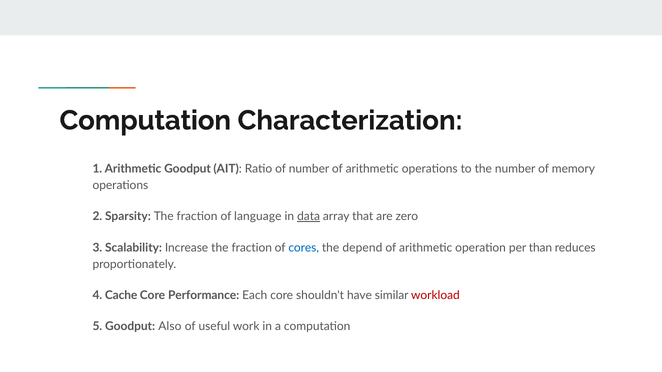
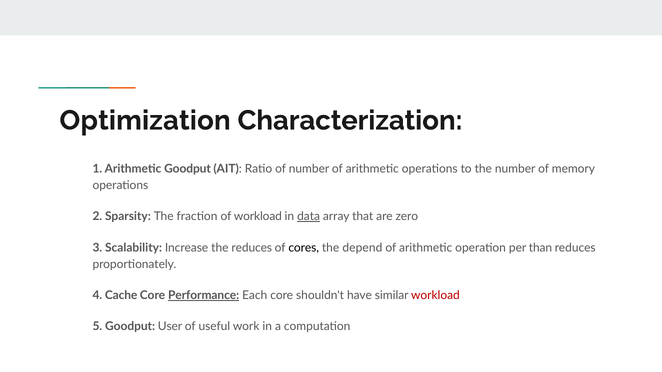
Computation at (145, 121): Computation -> Optimization
of language: language -> workload
Increase the fraction: fraction -> reduces
cores colour: blue -> black
Performance underline: none -> present
Also: Also -> User
